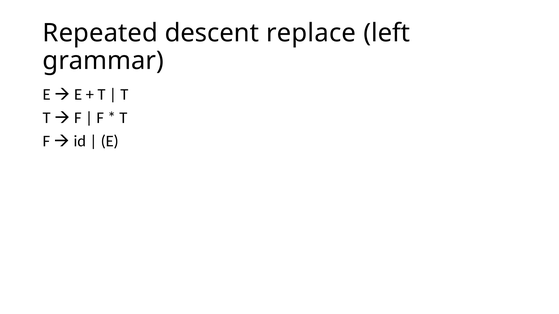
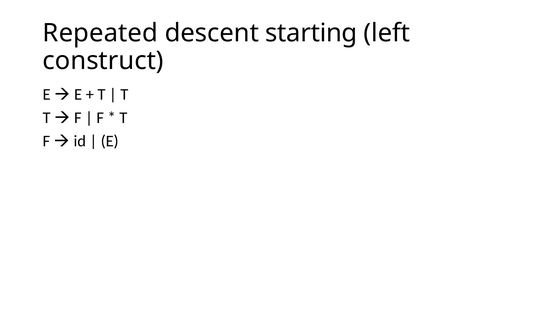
replace: replace -> starting
grammar: grammar -> construct
